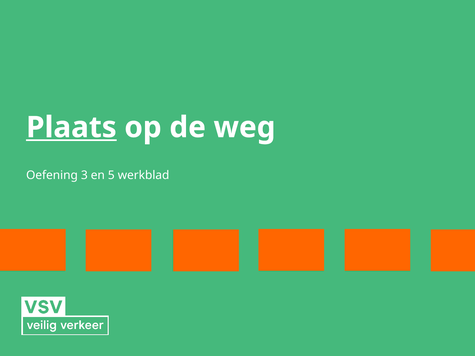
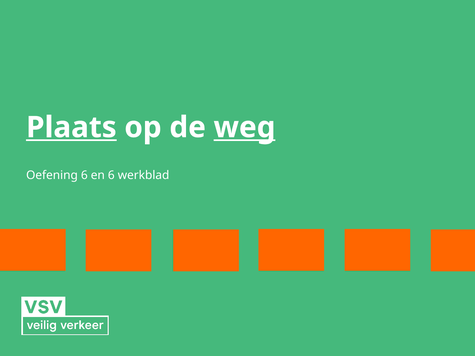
weg underline: none -> present
Oefening 3: 3 -> 6
en 5: 5 -> 6
